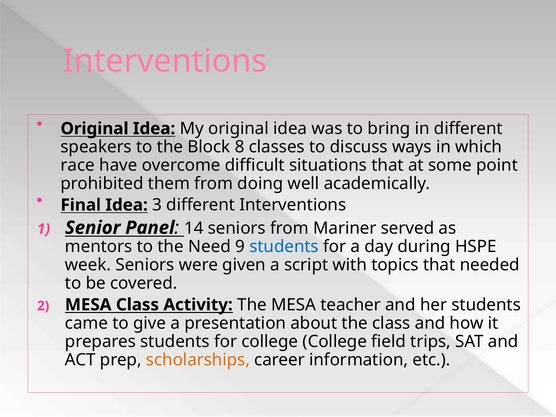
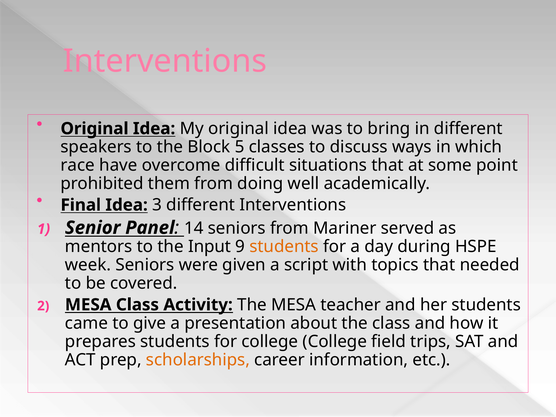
8: 8 -> 5
Need: Need -> Input
students at (284, 247) colour: blue -> orange
